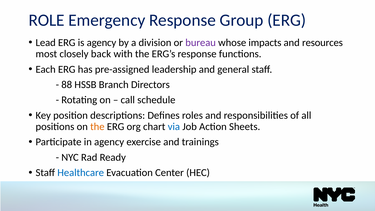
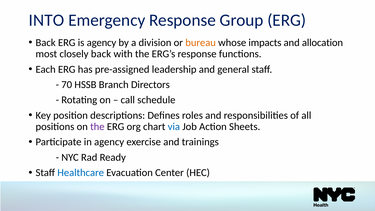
ROLE: ROLE -> INTO
Lead at (46, 43): Lead -> Back
bureau colour: purple -> orange
resources: resources -> allocation
88: 88 -> 70
the at (97, 127) colour: orange -> purple
